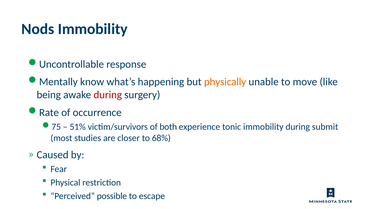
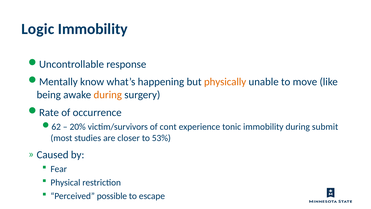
Nods: Nods -> Logic
during at (108, 95) colour: red -> orange
75: 75 -> 62
51%: 51% -> 20%
both: both -> cont
68%: 68% -> 53%
